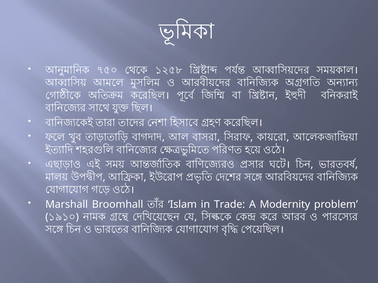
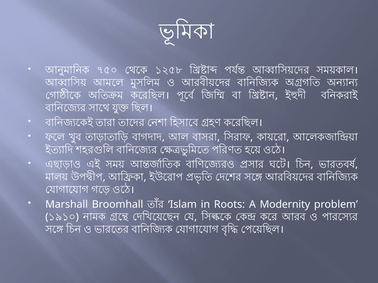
Trade: Trade -> Roots
